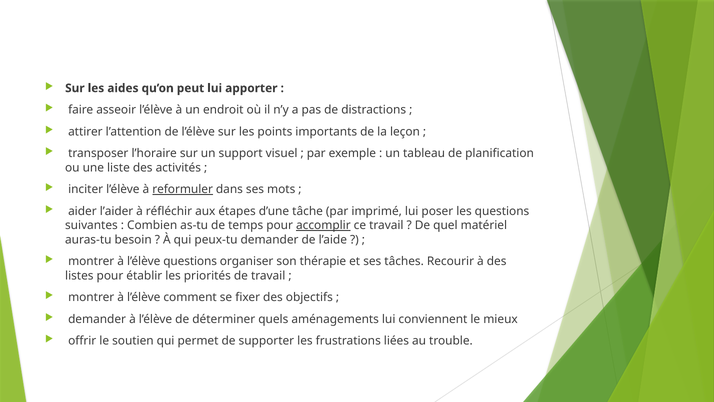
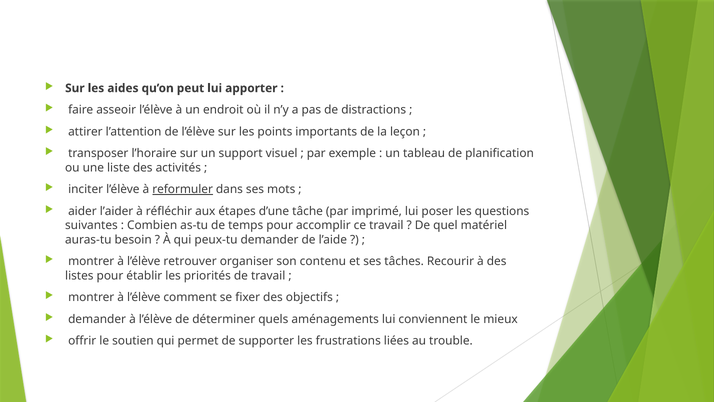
accomplir underline: present -> none
l’élève questions: questions -> retrouver
thérapie: thérapie -> contenu
